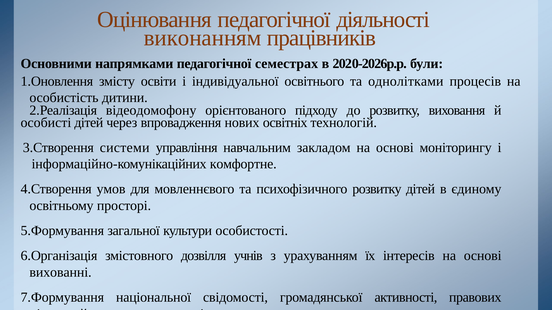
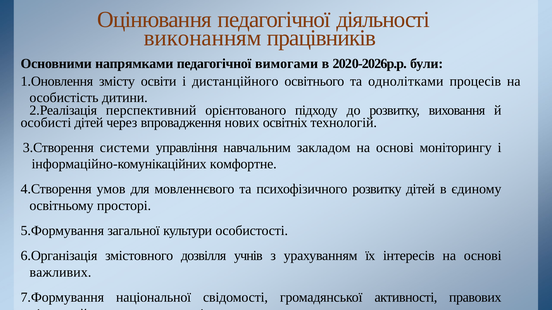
семестрах: семестрах -> вимогами
індивідуальної: індивідуальної -> дистанційного
відеодомофону: відеодомофону -> перспективний
вихованні: вихованні -> важливих
